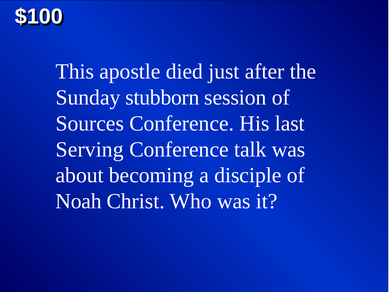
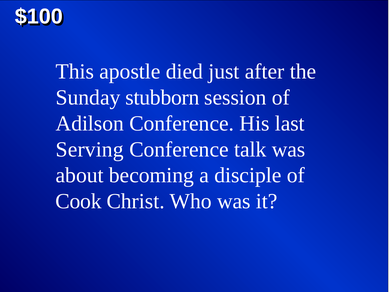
Sources: Sources -> Adilson
Noah: Noah -> Cook
